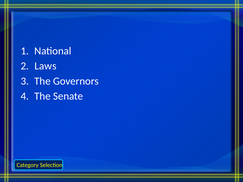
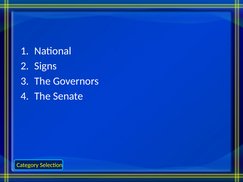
Laws: Laws -> Signs
